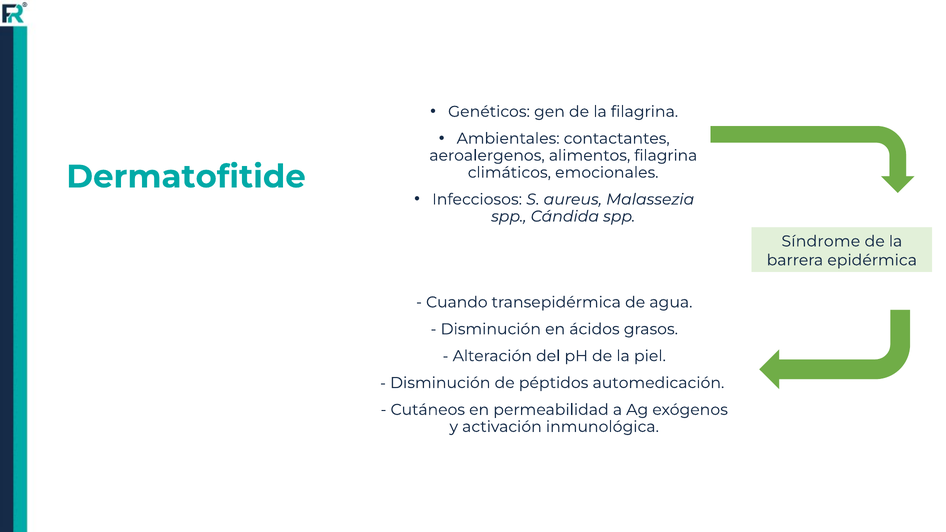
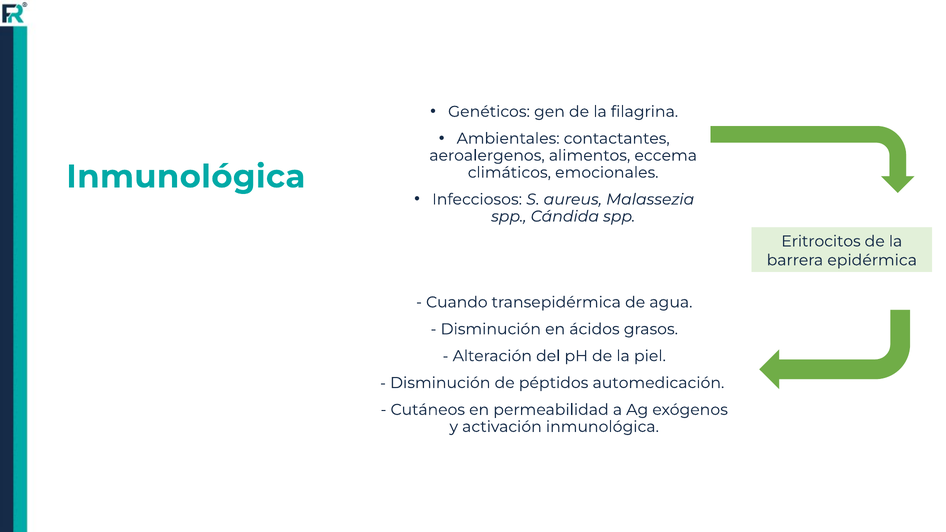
alimentos filagrina: filagrina -> eccema
Dermatofitide at (186, 177): Dermatofitide -> Inmunológica
Síndrome: Síndrome -> Eritrocitos
